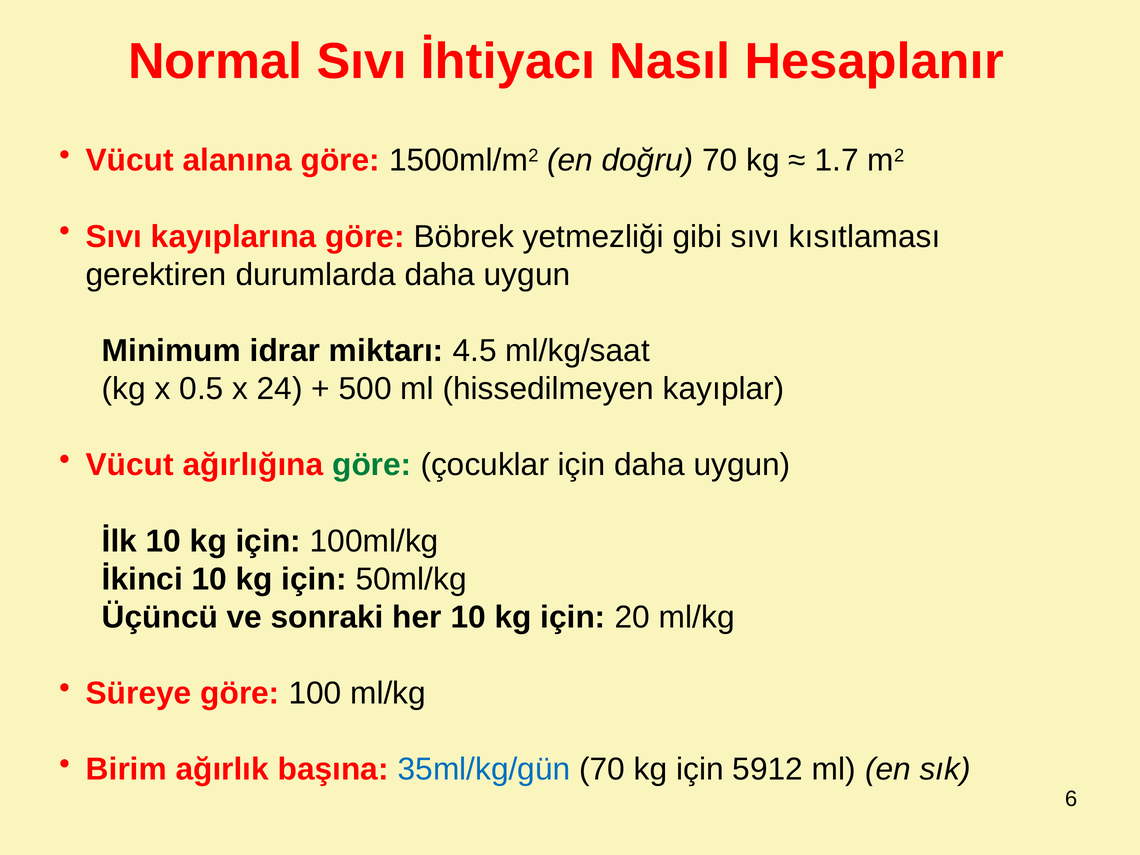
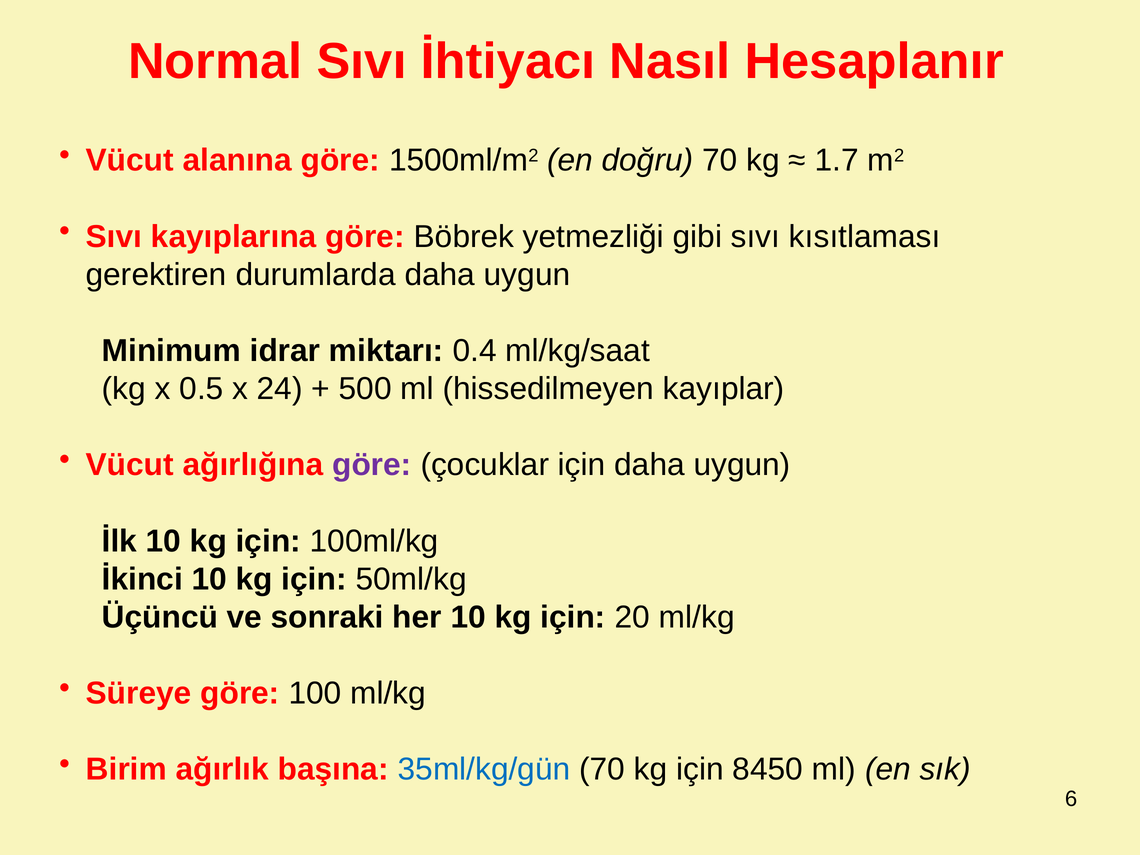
4.5: 4.5 -> 0.4
göre at (372, 465) colour: green -> purple
5912: 5912 -> 8450
